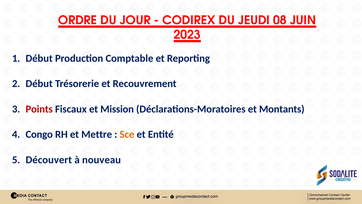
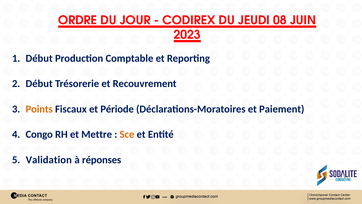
Points colour: red -> orange
Mission: Mission -> Période
Montants: Montants -> Paiement
Découvert: Découvert -> Validation
nouveau: nouveau -> réponses
